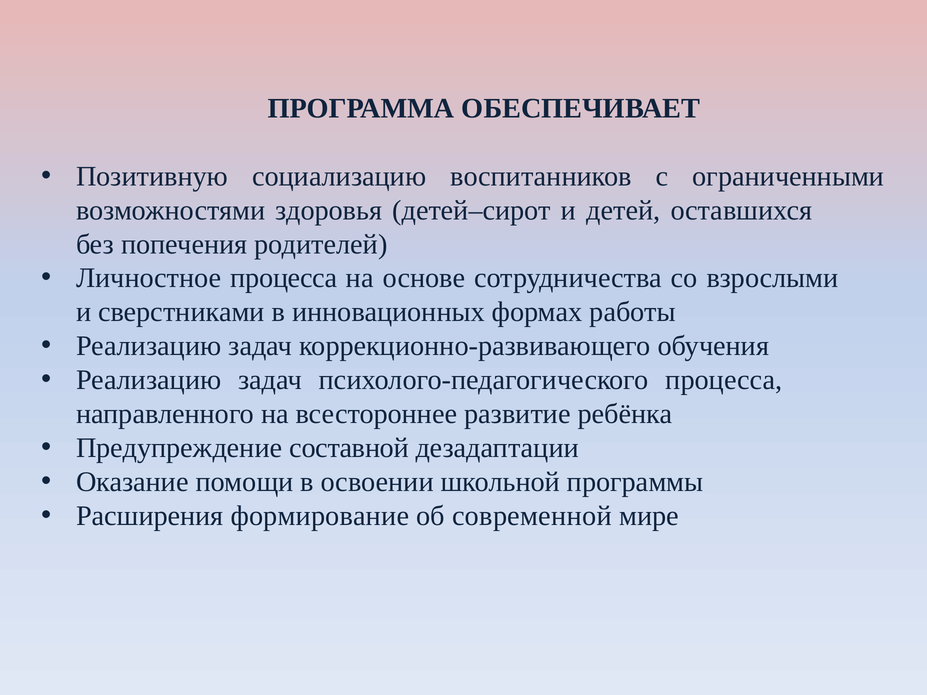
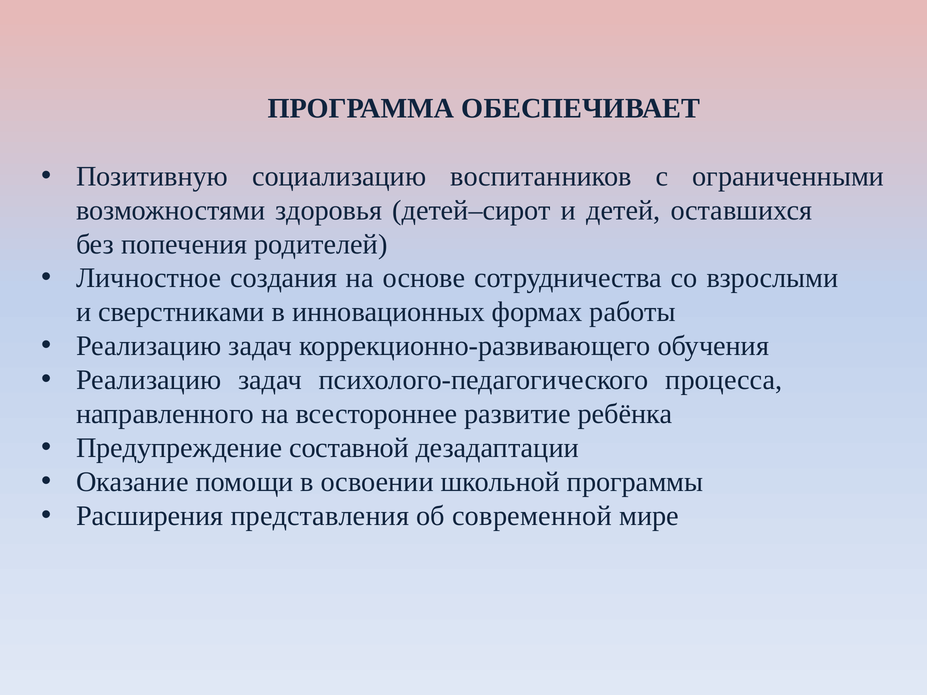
Личностное процесса: процесса -> создания
формирование: формирование -> представления
